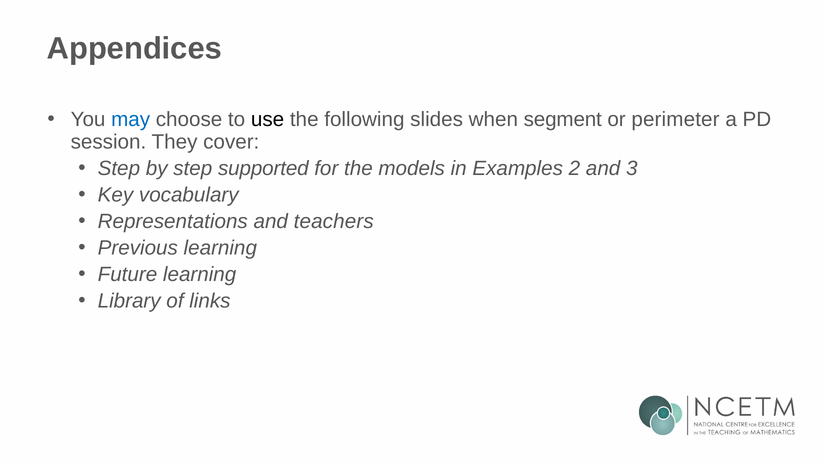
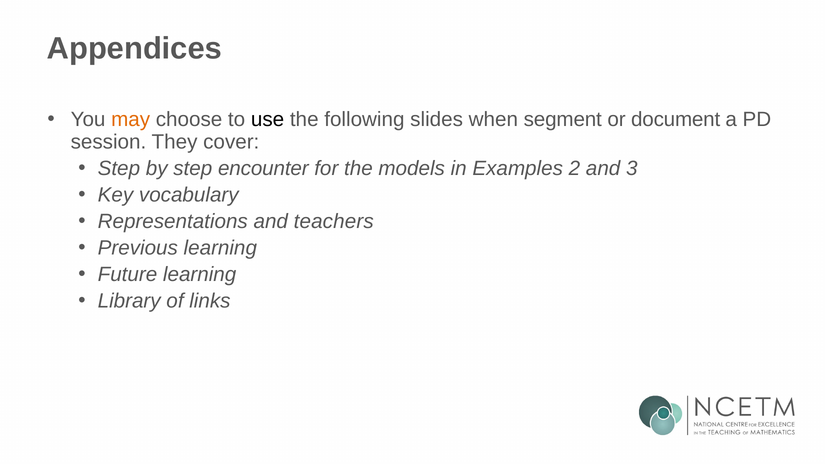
may colour: blue -> orange
perimeter: perimeter -> document
supported: supported -> encounter
